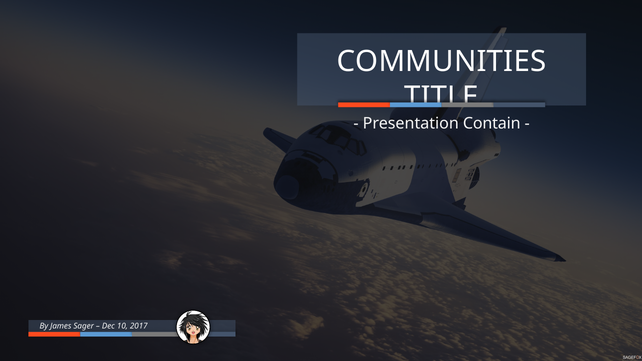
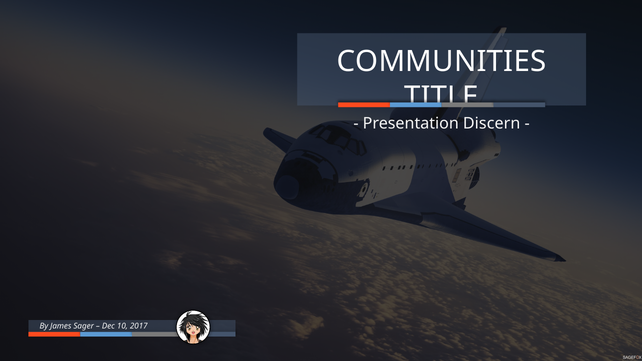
Contain: Contain -> Discern
